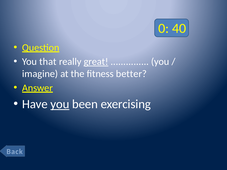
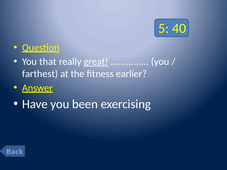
0: 0 -> 5
imagine: imagine -> farthest
better: better -> earlier
you at (60, 104) underline: present -> none
